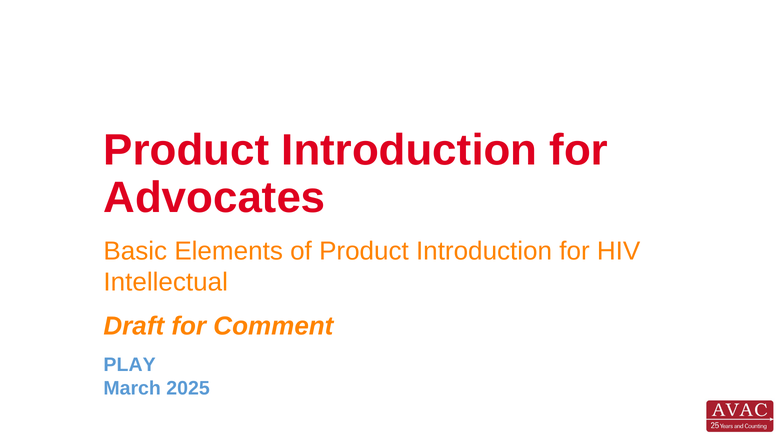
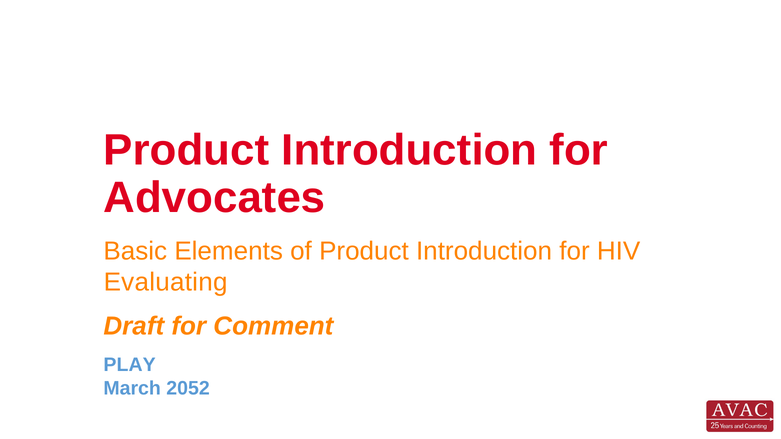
Intellectual: Intellectual -> Evaluating
2025: 2025 -> 2052
